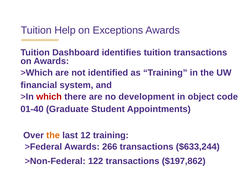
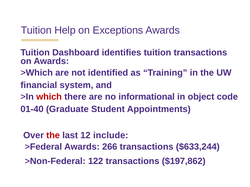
development: development -> informational
the at (53, 136) colour: orange -> red
12 training: training -> include
